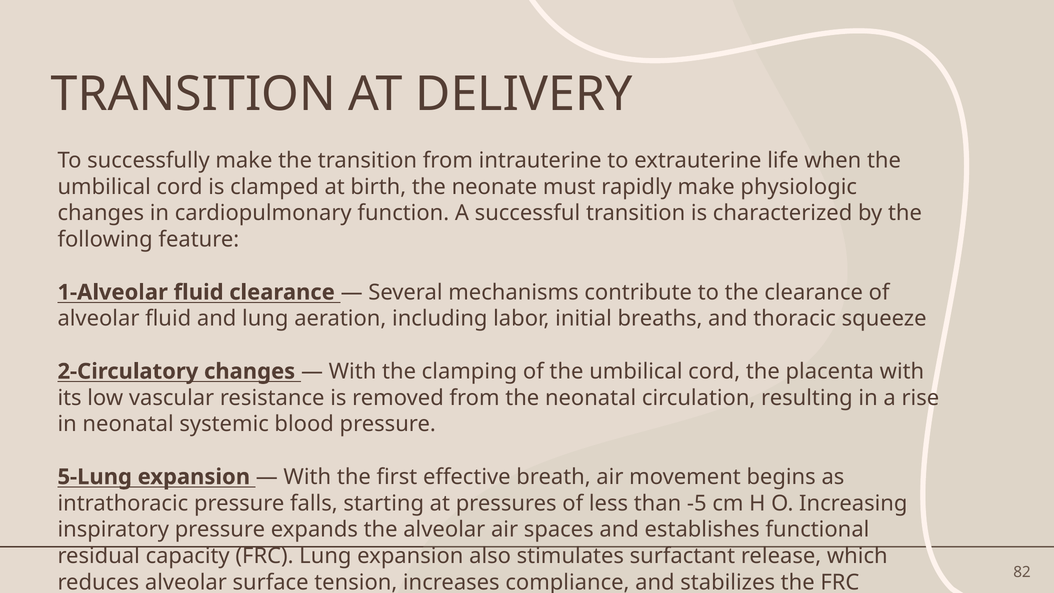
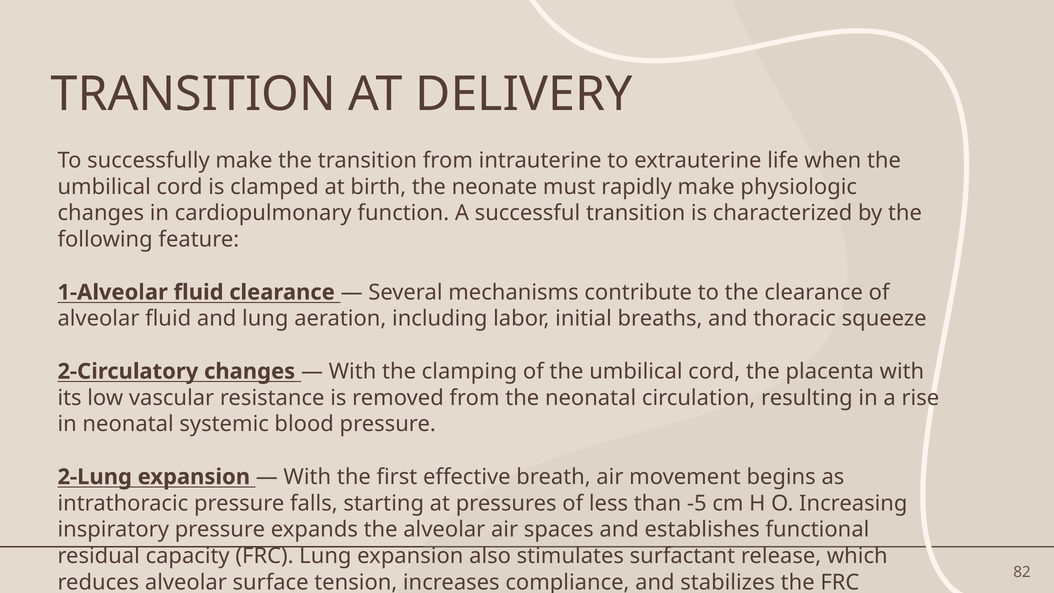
5-Lung: 5-Lung -> 2-Lung
